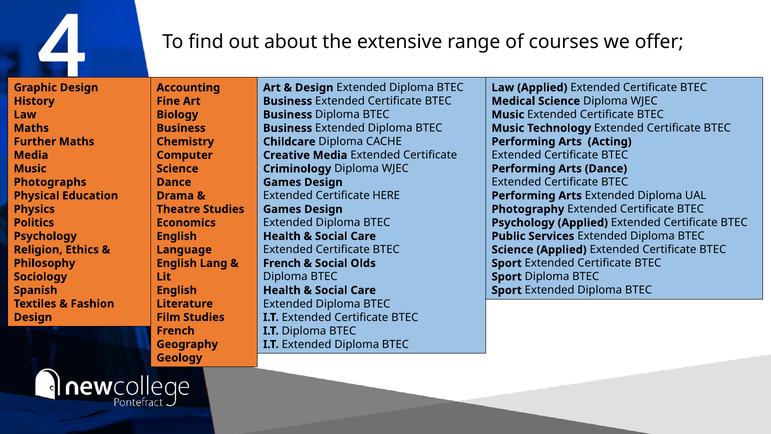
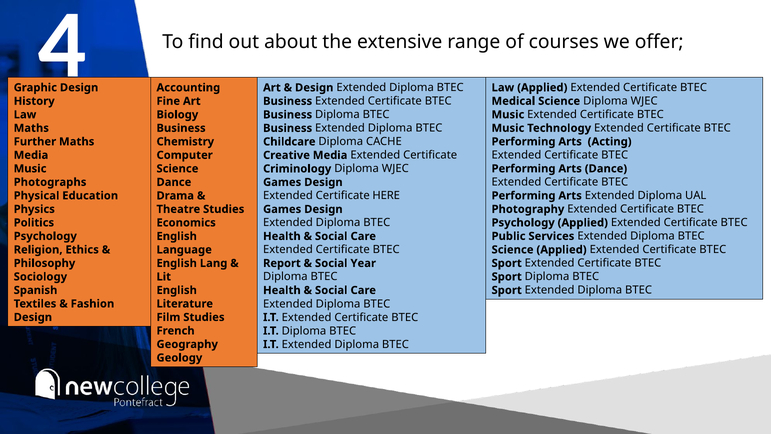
French at (282, 263): French -> Report
Olds: Olds -> Year
